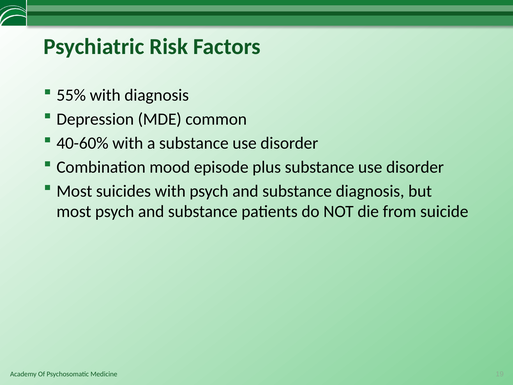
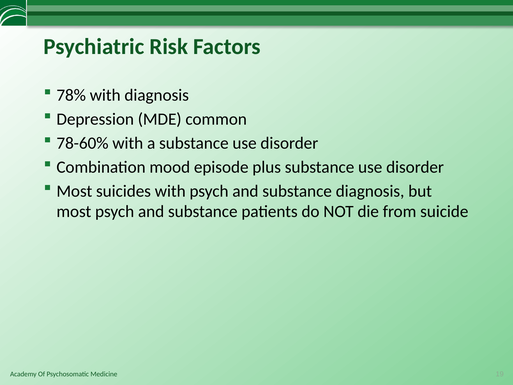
55%: 55% -> 78%
40-60%: 40-60% -> 78-60%
